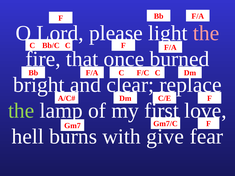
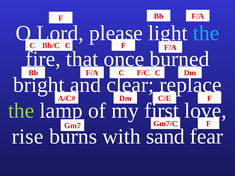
the at (206, 33) colour: pink -> light blue
hell: hell -> rise
give: give -> sand
